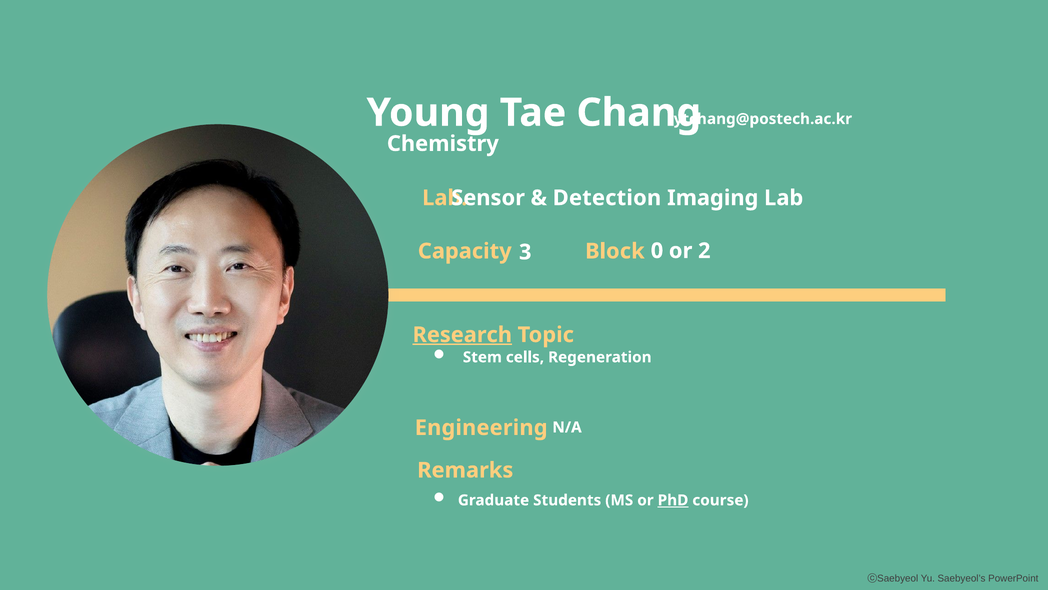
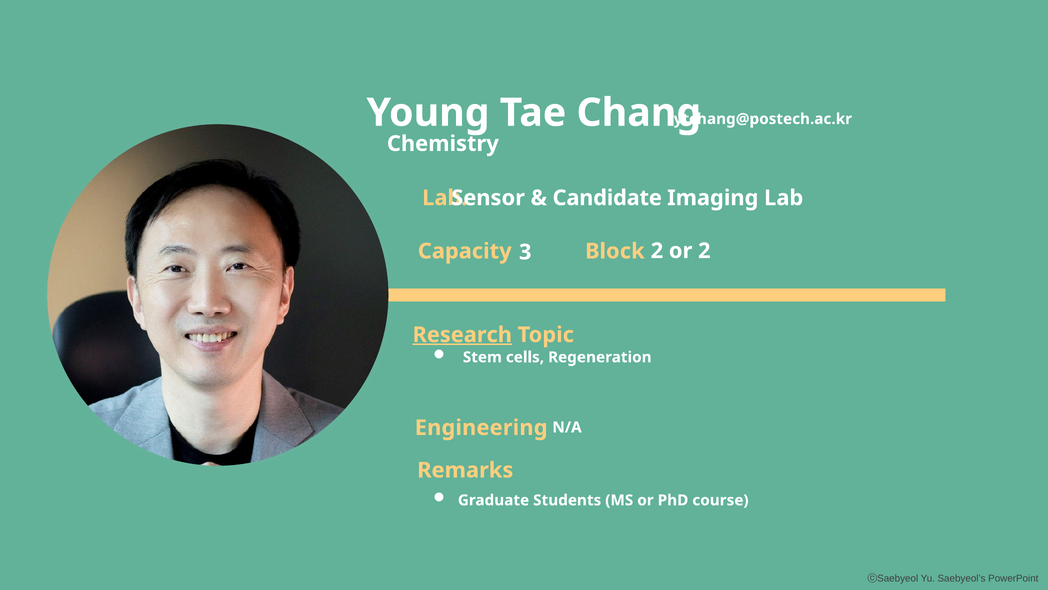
Detection: Detection -> Candidate
3 0: 0 -> 2
PhD underline: present -> none
